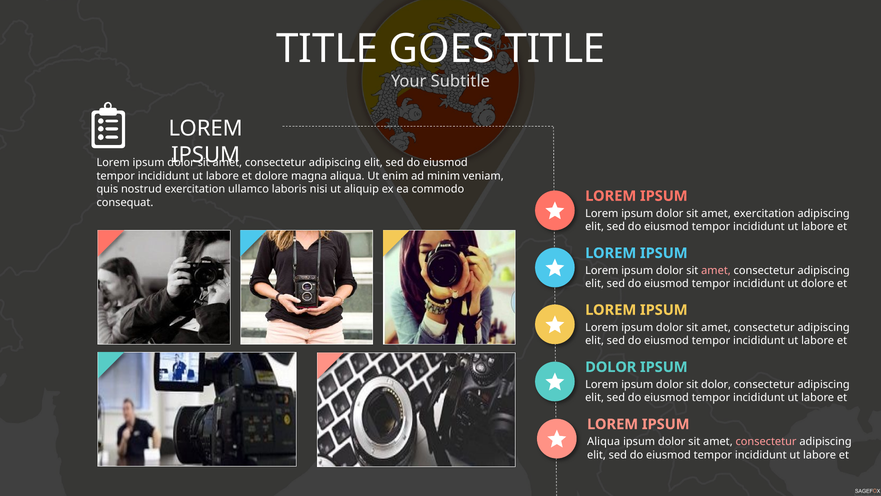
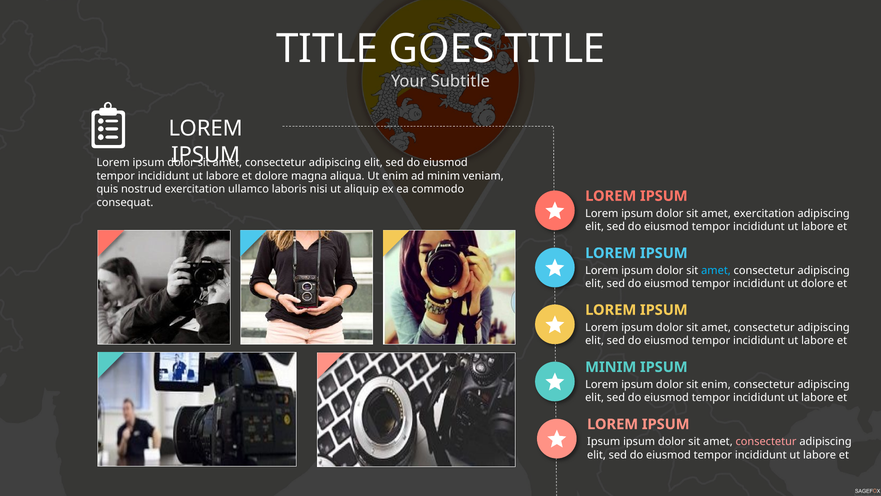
amet at (716, 270) colour: pink -> light blue
DOLOR at (611, 367): DOLOR -> MINIM
sit dolor: dolor -> enim
Aliqua at (604, 441): Aliqua -> Ipsum
